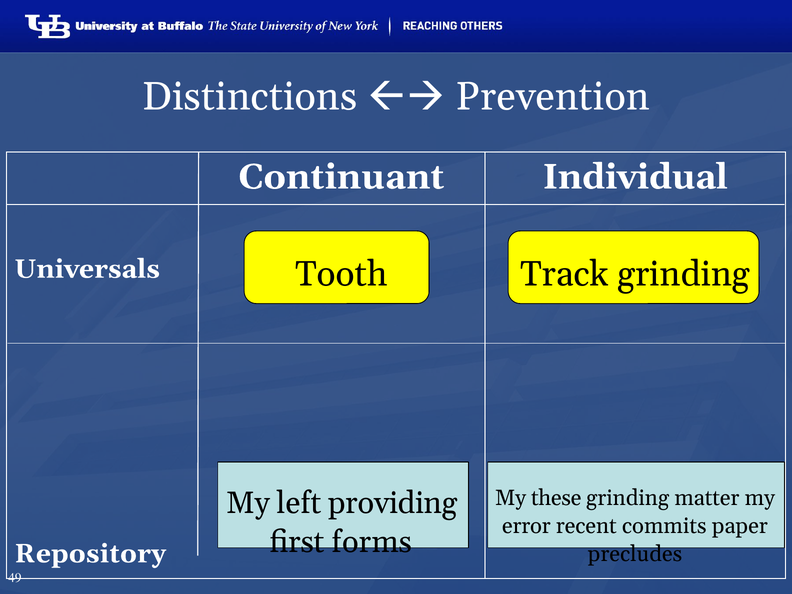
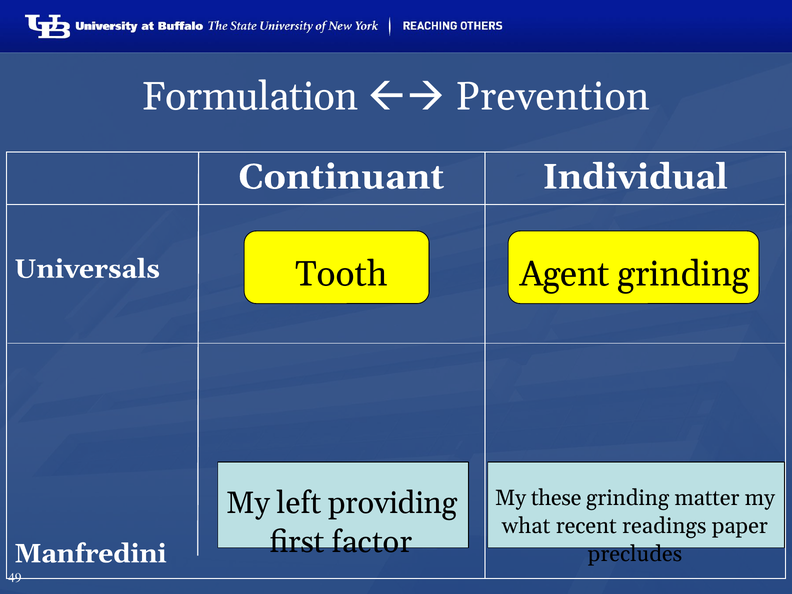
Distinctions: Distinctions -> Formulation
Track: Track -> Agent
error: error -> what
commits: commits -> readings
forms: forms -> factor
Repository: Repository -> Manfredini
